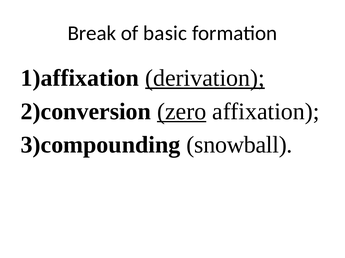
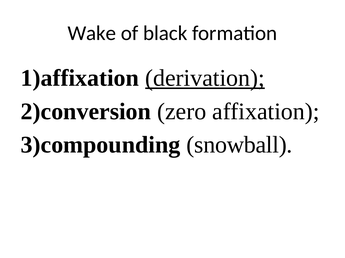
Break: Break -> Wake
basic: basic -> black
zero underline: present -> none
